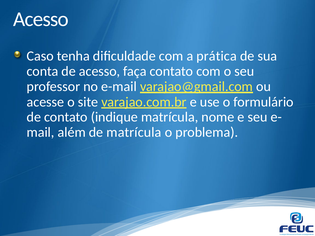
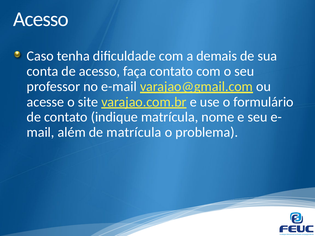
prática: prática -> demais
